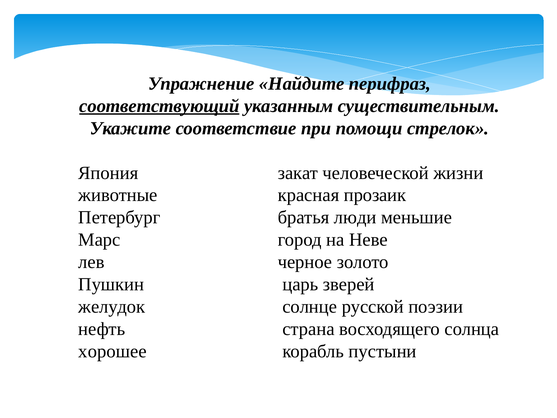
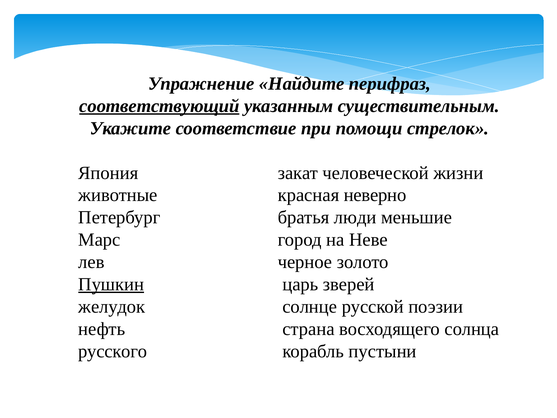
прозаик: прозаик -> неверно
Пушкин underline: none -> present
хорошее: хорошее -> русского
